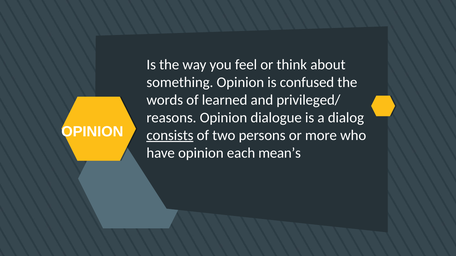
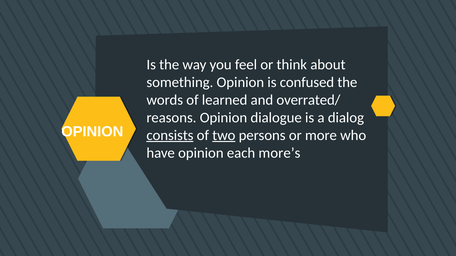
privileged/: privileged/ -> overrated/
two underline: none -> present
mean’s: mean’s -> more’s
